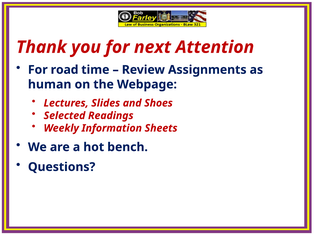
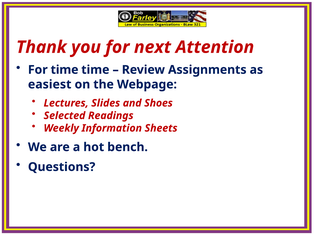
For road: road -> time
human: human -> easiest
